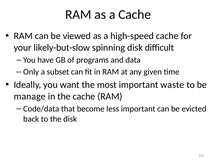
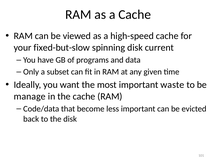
likely-but-slow: likely-but-slow -> fixed-but-slow
difficult: difficult -> current
